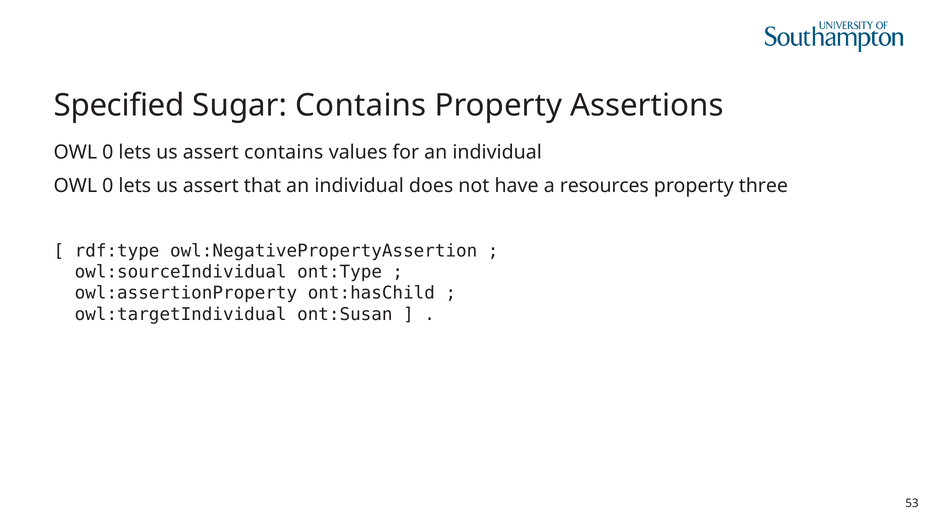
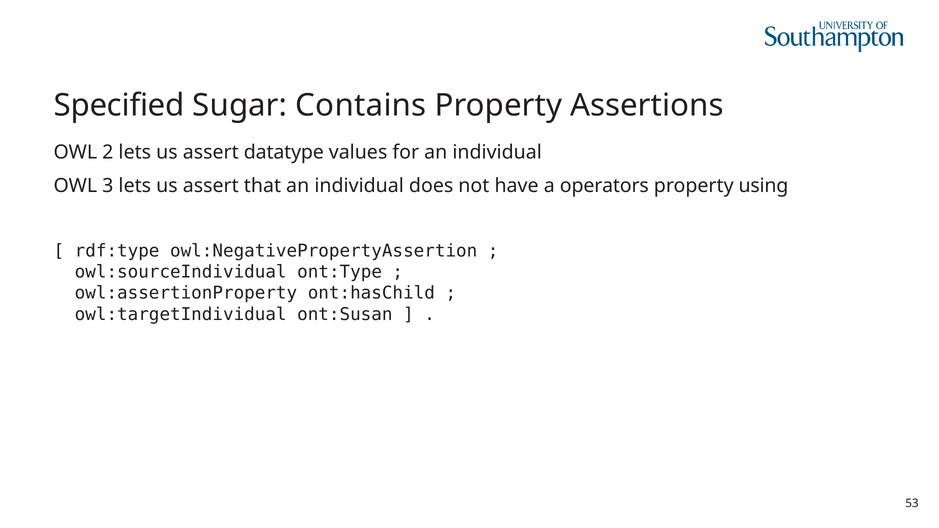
0 at (108, 152): 0 -> 2
assert contains: contains -> datatype
0 at (108, 186): 0 -> 3
resources: resources -> operators
three: three -> using
